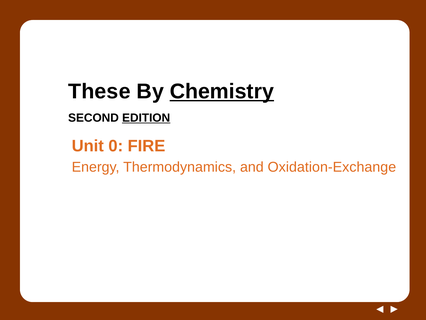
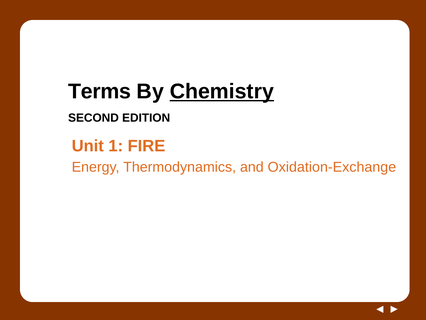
These: These -> Terms
EDITION underline: present -> none
0: 0 -> 1
